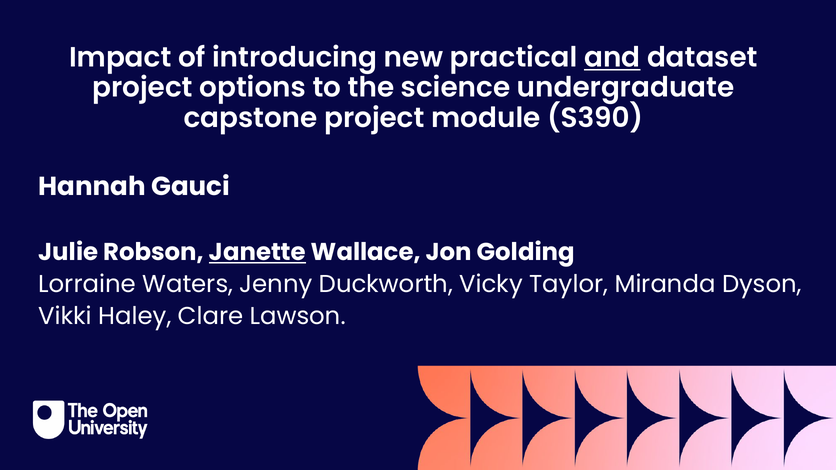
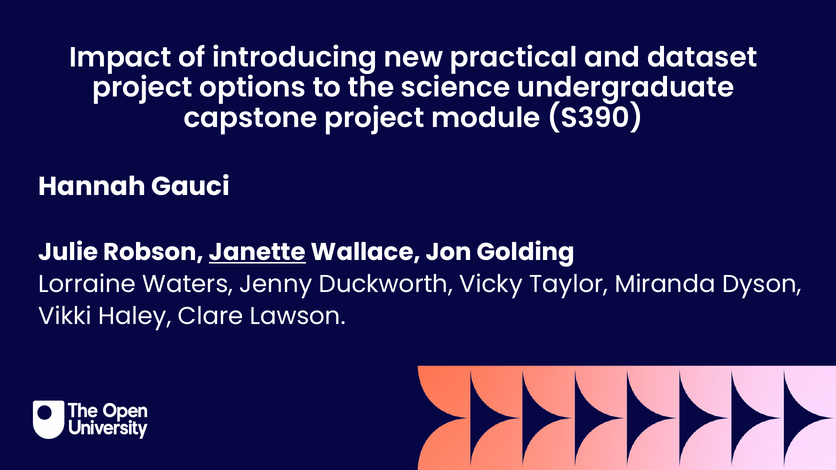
and underline: present -> none
